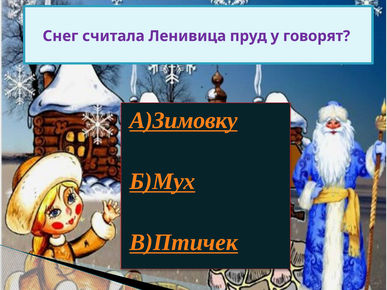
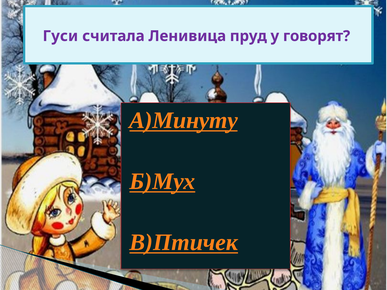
Снег: Снег -> Гуси
А)Зимовку: А)Зимовку -> А)Минуту
